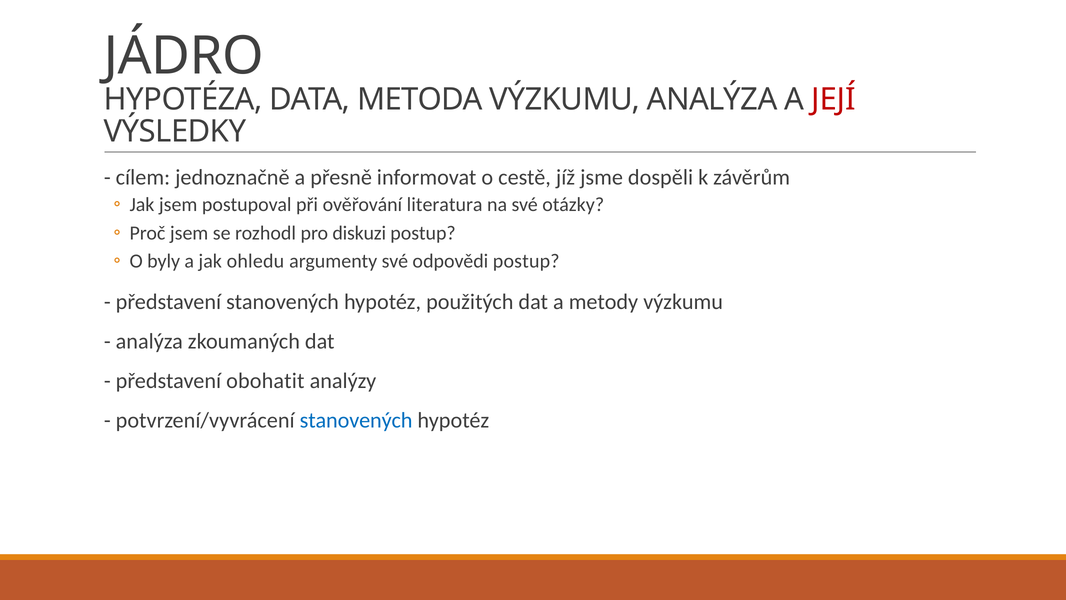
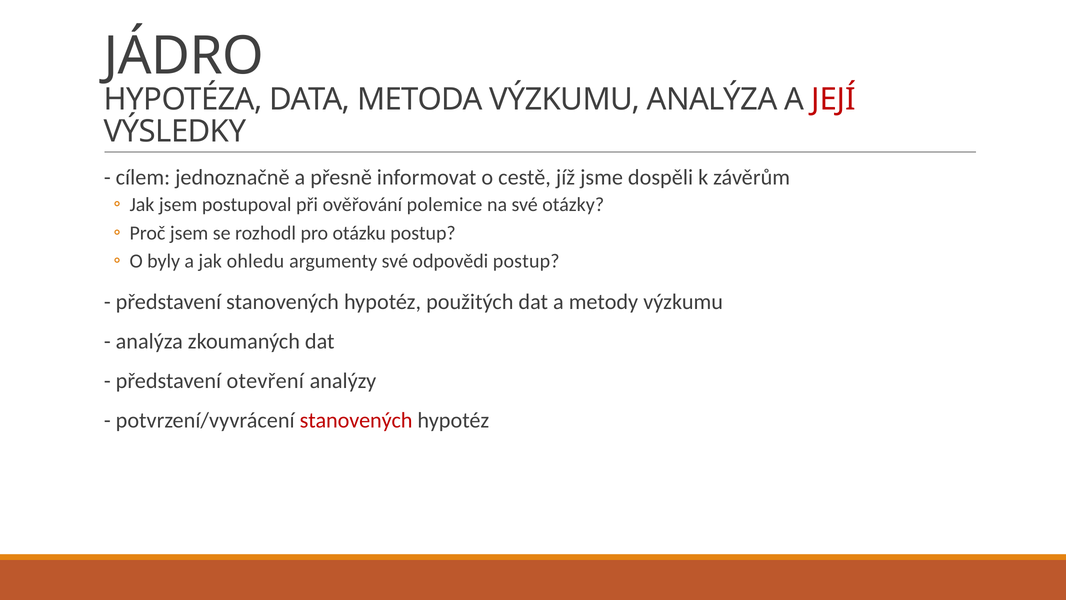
literatura: literatura -> polemice
diskuzi: diskuzi -> otázku
obohatit: obohatit -> otevření
stanovených at (356, 420) colour: blue -> red
